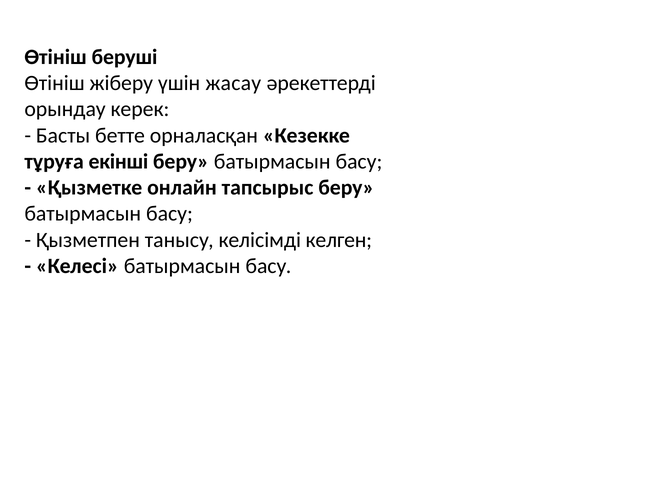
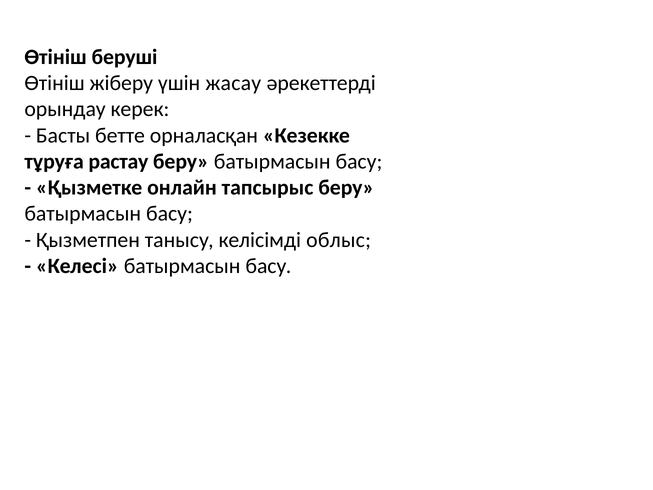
екінші: екінші -> растау
келген: келген -> облыс
